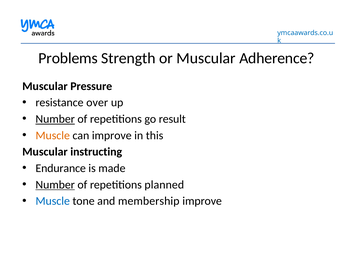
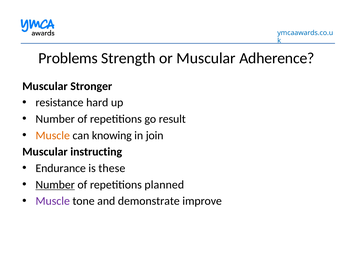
Pressure: Pressure -> Stronger
over: over -> hard
Number at (55, 119) underline: present -> none
can improve: improve -> knowing
this: this -> join
made: made -> these
Muscle at (53, 202) colour: blue -> purple
membership: membership -> demonstrate
